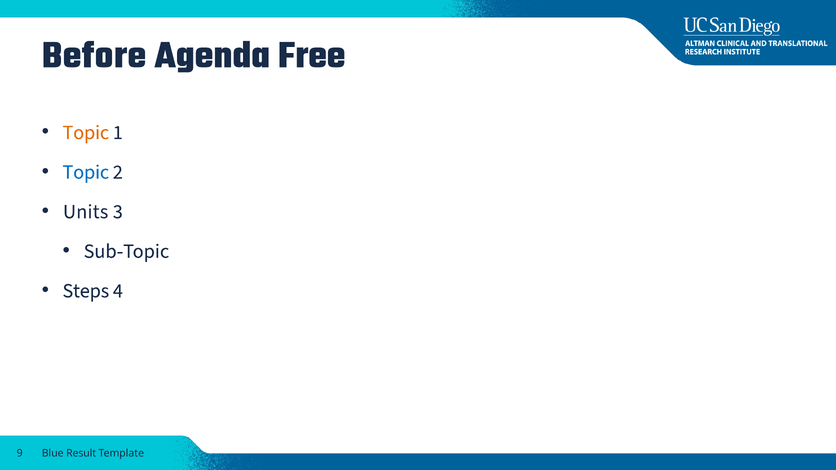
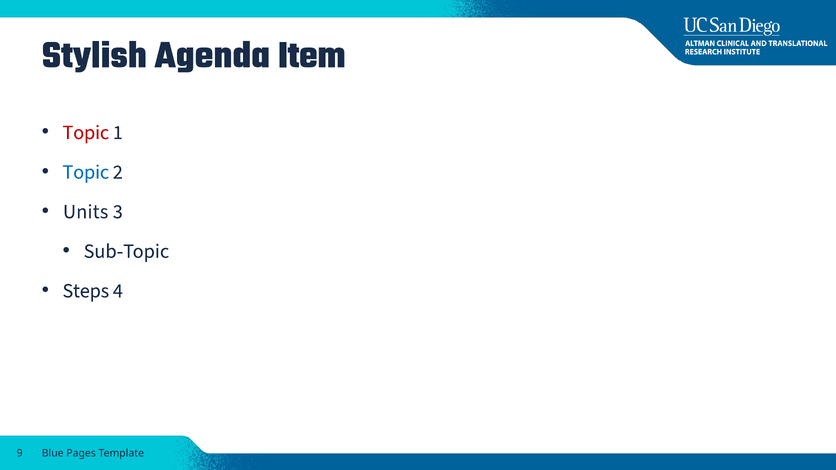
Before: Before -> Stylish
Free: Free -> Item
Topic at (86, 132) colour: orange -> red
Result: Result -> Pages
